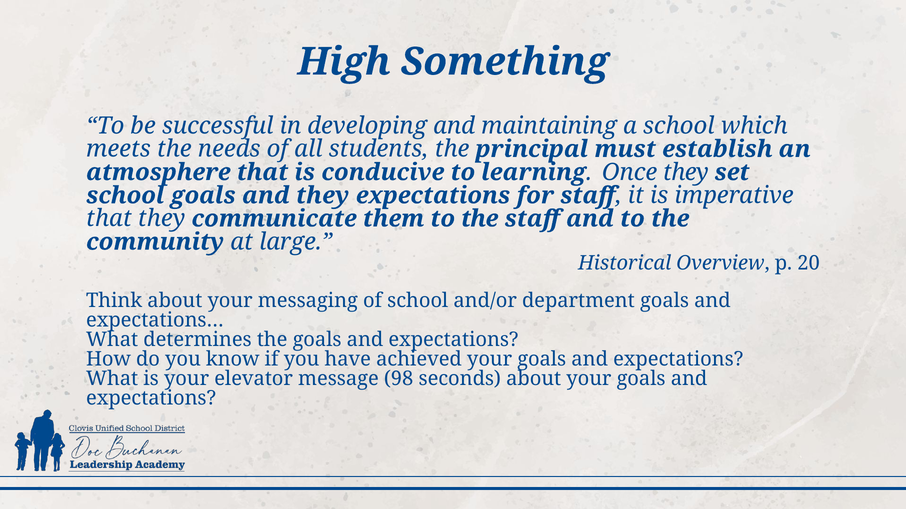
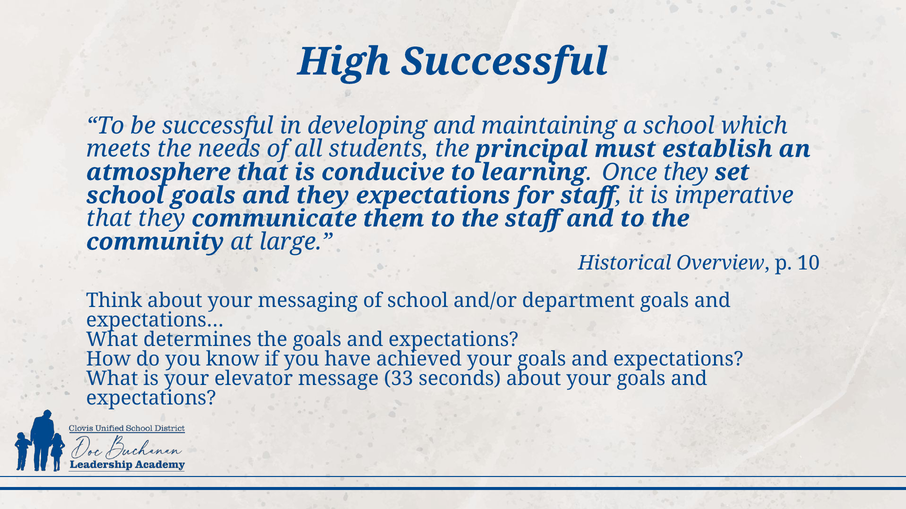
High Something: Something -> Successful
20: 20 -> 10
98: 98 -> 33
